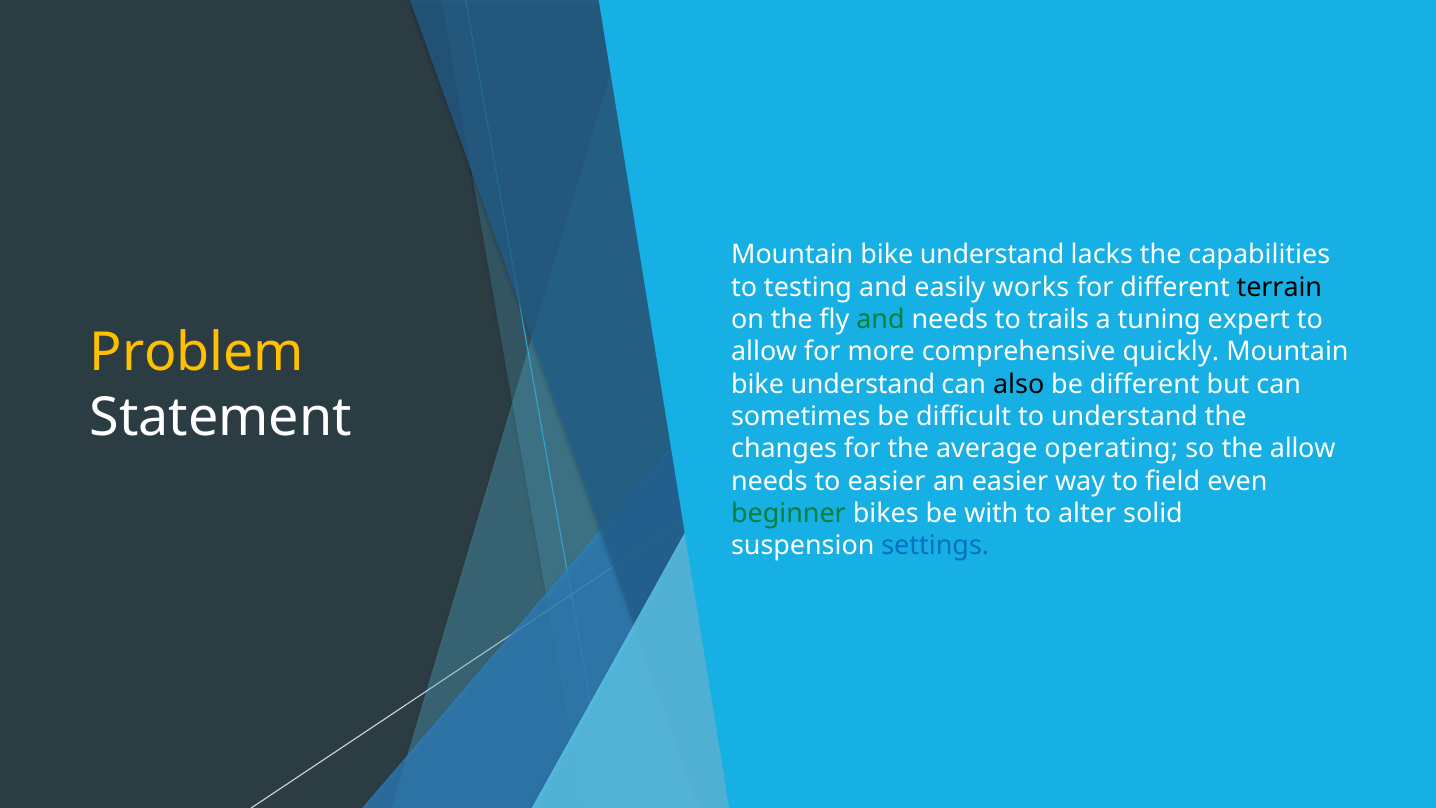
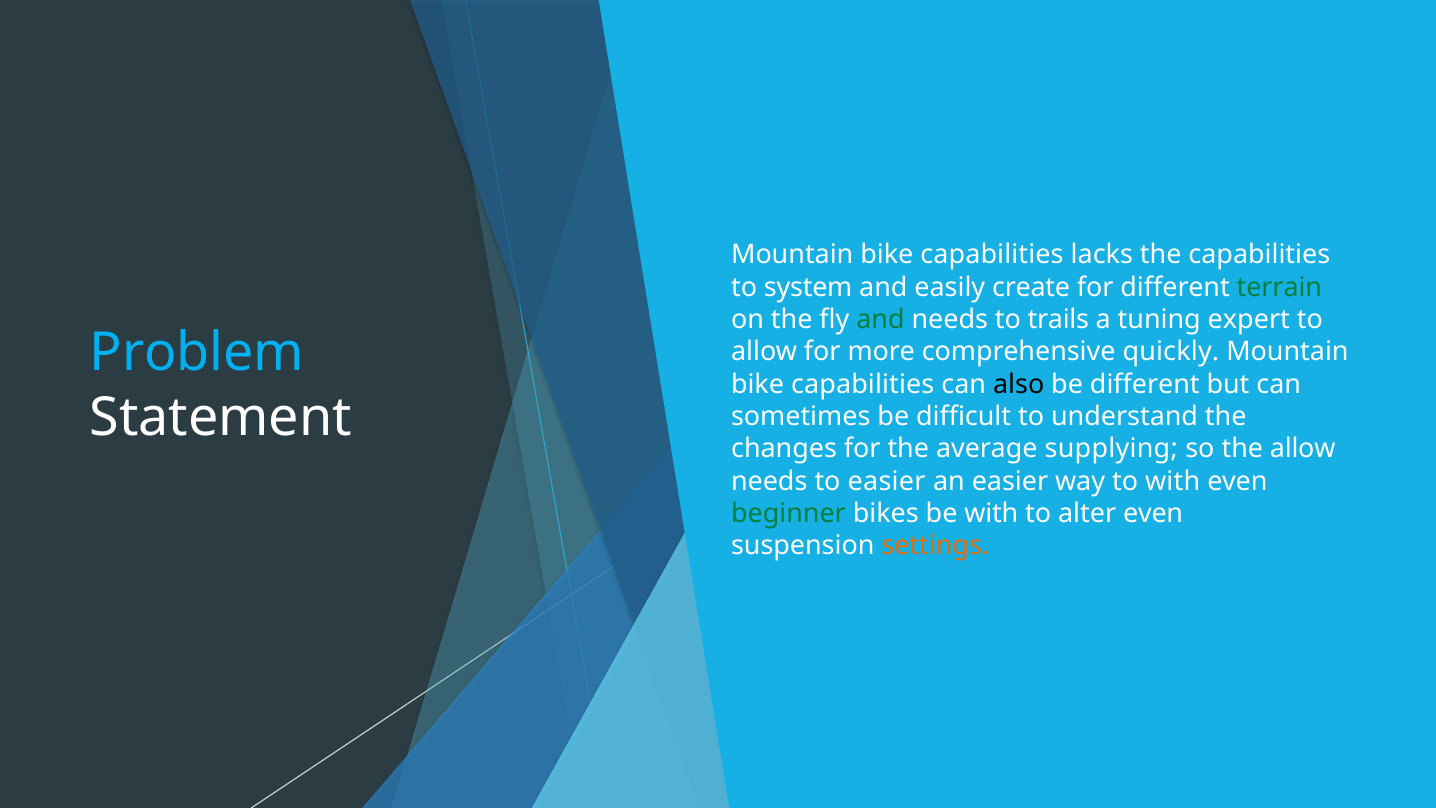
understand at (992, 255): understand -> capabilities
testing: testing -> system
works: works -> create
terrain colour: black -> green
Problem colour: yellow -> light blue
understand at (863, 384): understand -> capabilities
operating: operating -> supplying
to field: field -> with
alter solid: solid -> even
settings colour: blue -> orange
